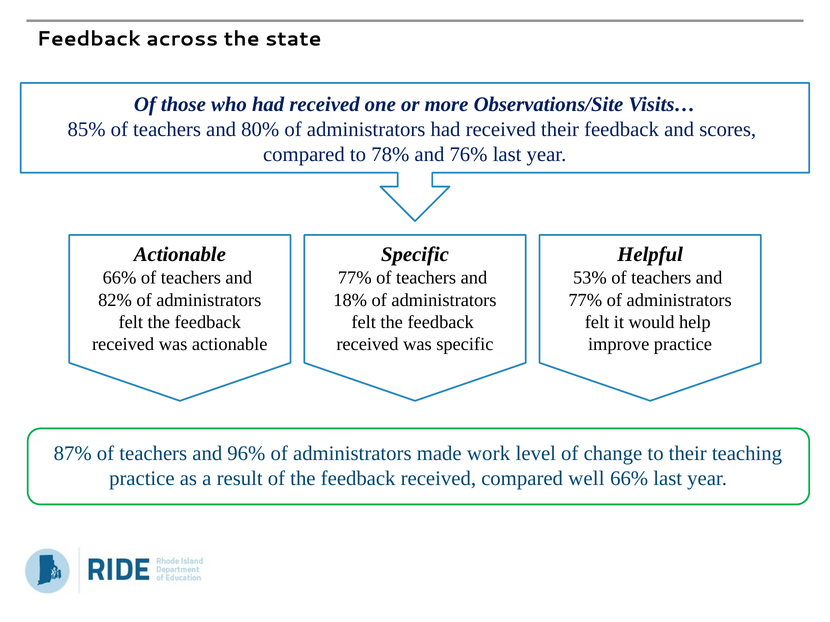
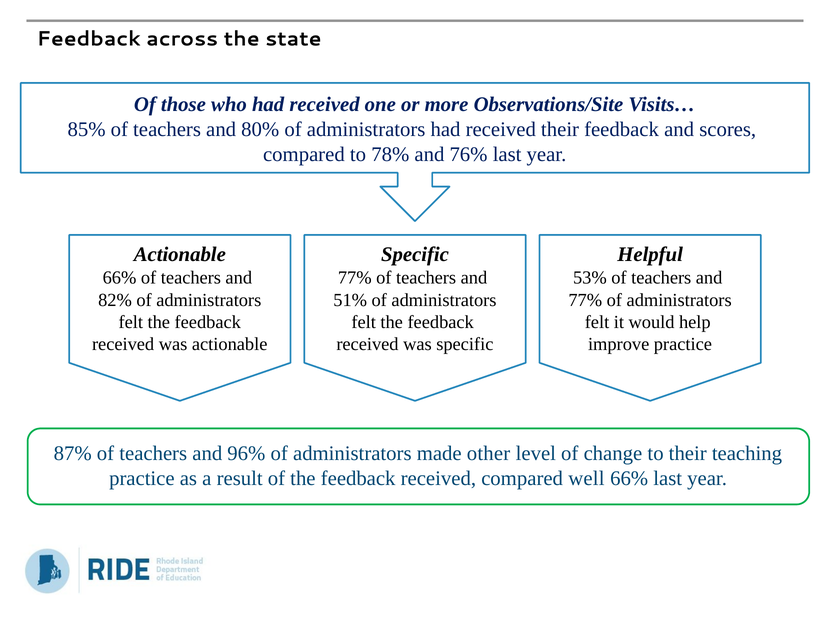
18%: 18% -> 51%
work: work -> other
